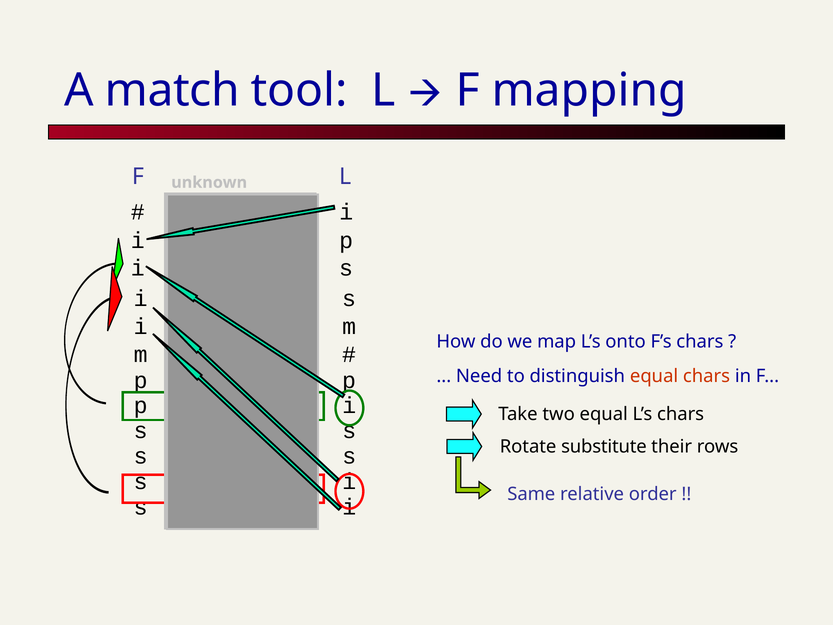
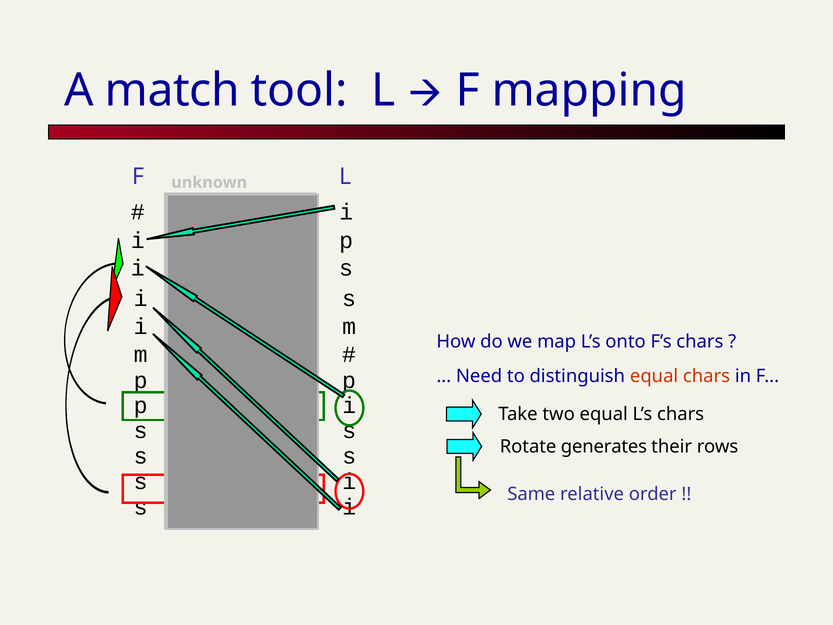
substitute: substitute -> generates
